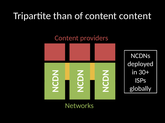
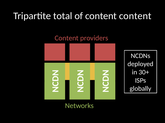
than: than -> total
